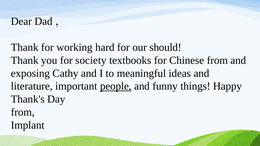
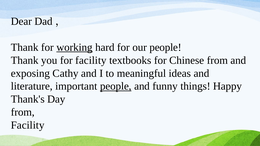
working underline: none -> present
our should: should -> people
for society: society -> facility
Implant at (28, 125): Implant -> Facility
